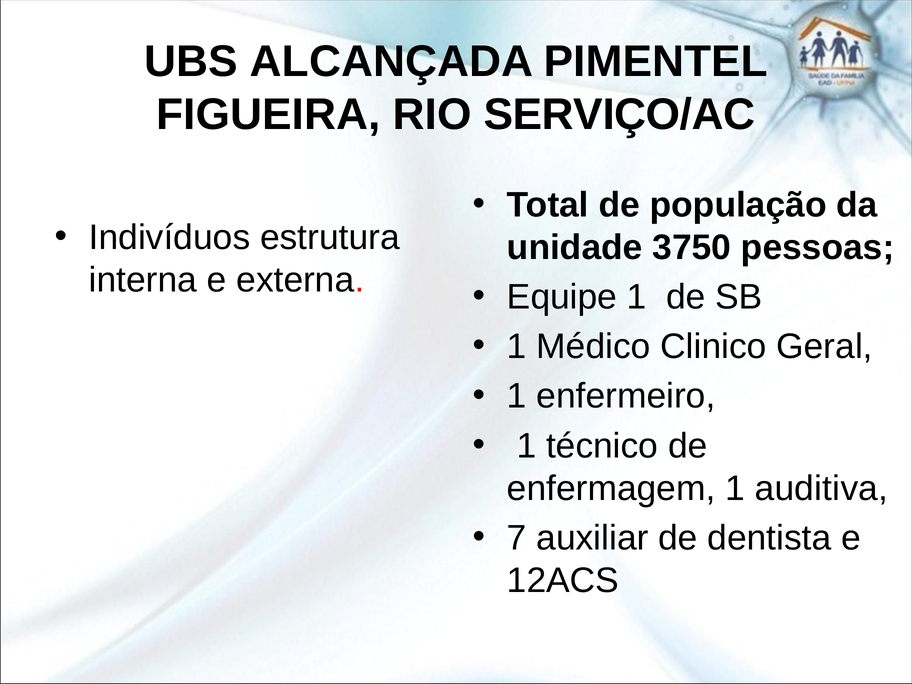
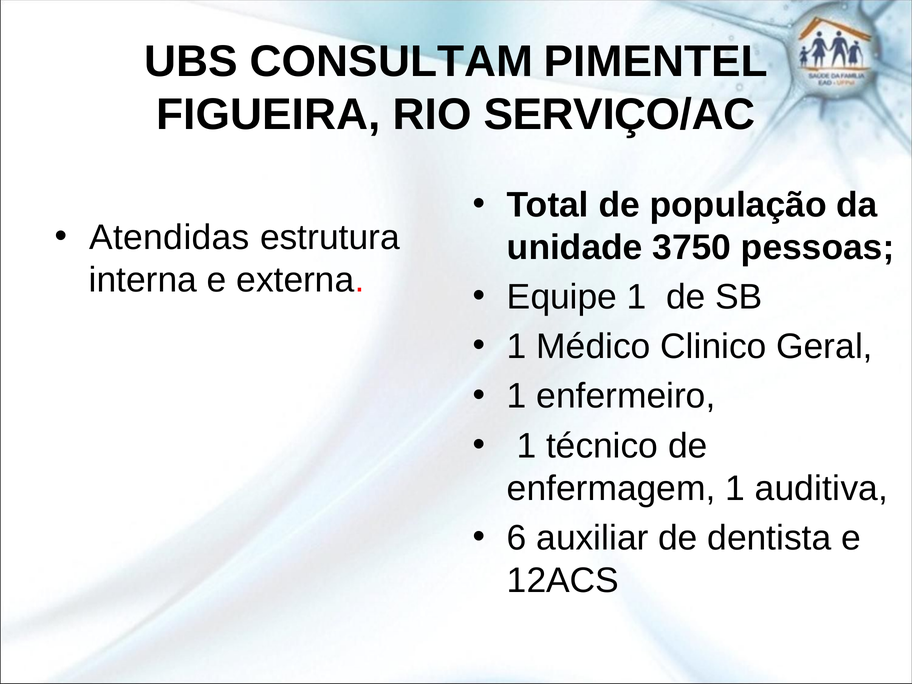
ALCANÇADA: ALCANÇADA -> CONSULTAM
Indivíduos: Indivíduos -> Atendidas
7: 7 -> 6
